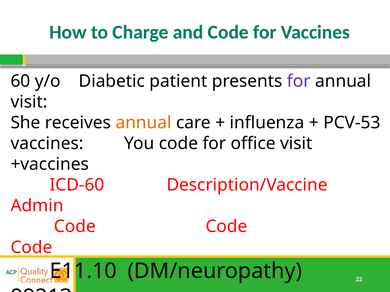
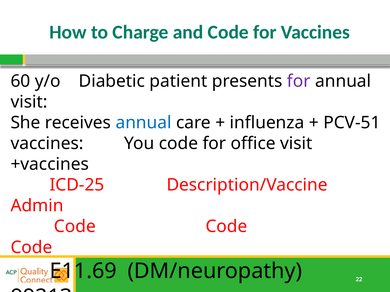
annual at (144, 123) colour: orange -> blue
PCV-53: PCV-53 -> PCV-51
ICD-60: ICD-60 -> ICD-25
E11.10: E11.10 -> E11.69
